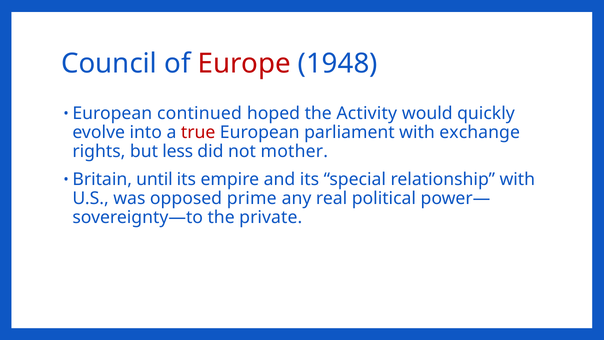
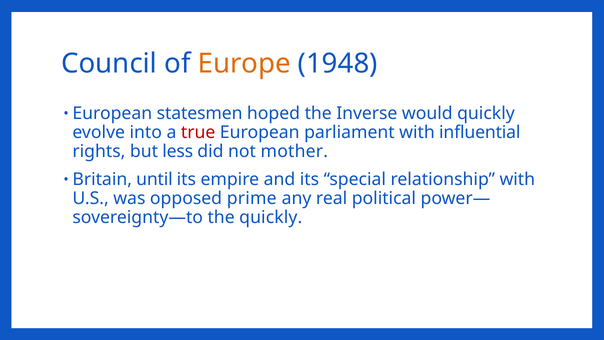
Europe colour: red -> orange
continued: continued -> statesmen
Activity: Activity -> Inverse
exchange: exchange -> influential
the private: private -> quickly
